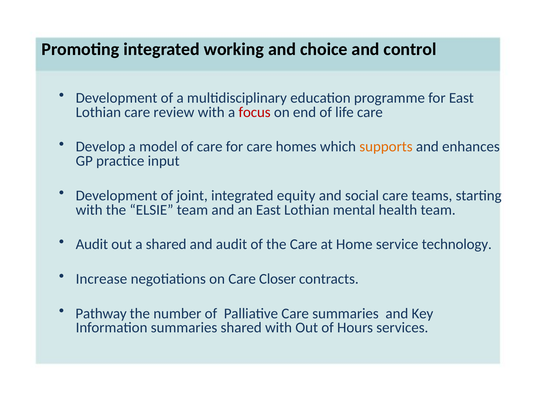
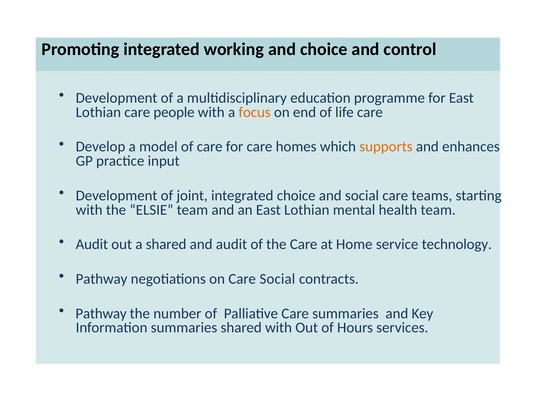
review: review -> people
focus colour: red -> orange
integrated equity: equity -> choice
Increase at (101, 279): Increase -> Pathway
Care Closer: Closer -> Social
